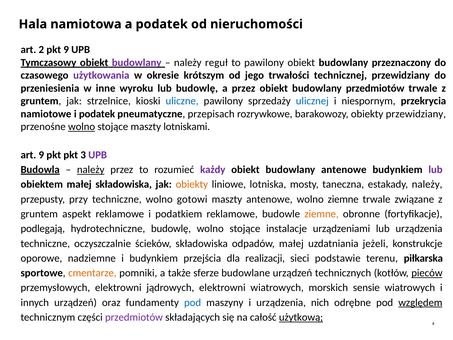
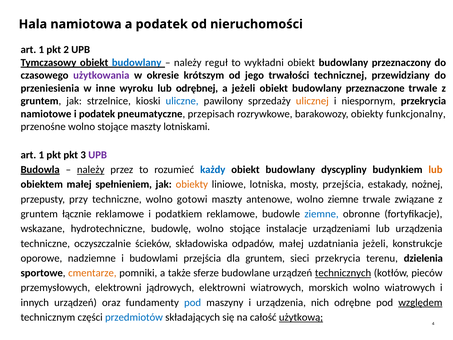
2 at (41, 50): 2 -> 1
pkt 9: 9 -> 2
budowlany at (137, 62) colour: purple -> blue
to pawilony: pawilony -> wykładni
lub budowlę: budowlę -> odrębnej
a przez: przez -> jeżeli
budowlany przedmiotów: przedmiotów -> przeznaczone
ulicznej colour: blue -> orange
obiekty przewidziany: przewidziany -> funkcjonalny
wolno at (82, 127) underline: present -> none
9 at (41, 155): 9 -> 1
każdy colour: purple -> blue
budowlany antenowe: antenowe -> dyscypliny
lub at (436, 170) colour: purple -> orange
małej składowiska: składowiska -> spełnieniem
mosty taneczna: taneczna -> przejścia
estakady należy: należy -> nożnej
aspekt: aspekt -> łącznie
ziemne at (322, 214) colour: orange -> blue
podlegają: podlegają -> wskazane
i budynkiem: budynkiem -> budowlami
dla realizacji: realizacji -> gruntem
sieci podstawie: podstawie -> przekrycia
piłkarska: piłkarska -> dzielenia
technicznych underline: none -> present
pieców underline: present -> none
morskich sensie: sensie -> wolno
przedmiotów at (134, 317) colour: purple -> blue
